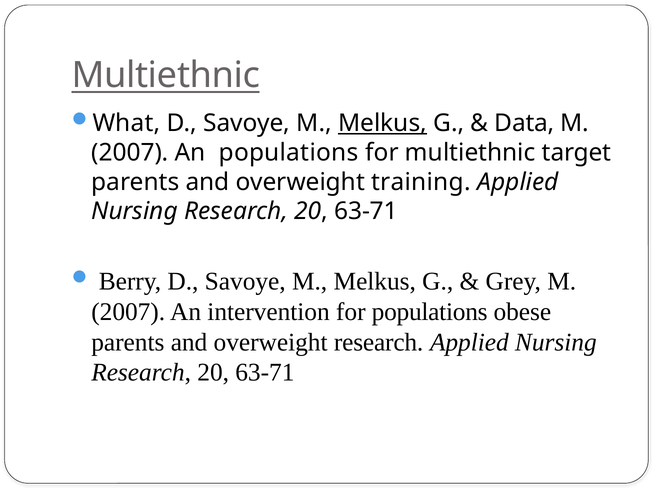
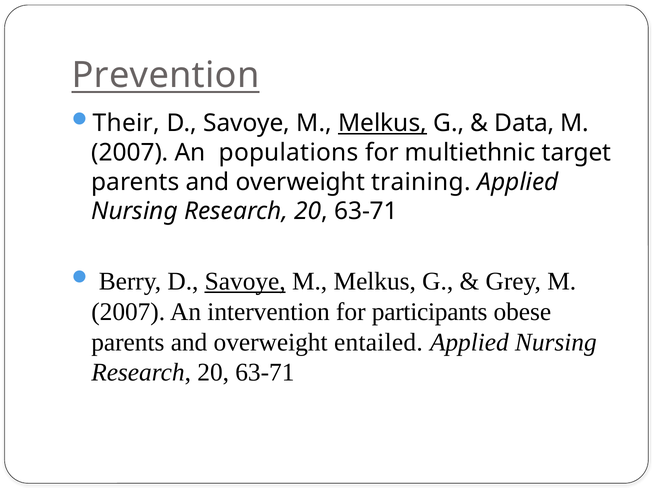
Multiethnic at (166, 75): Multiethnic -> Prevention
What: What -> Their
Savoye at (245, 281) underline: none -> present
for populations: populations -> participants
overweight research: research -> entailed
